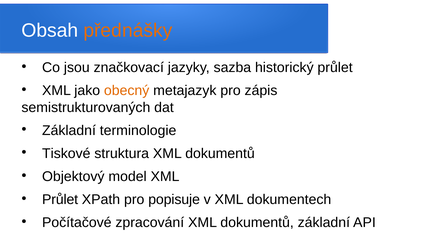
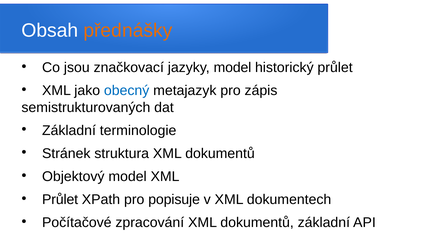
jazyky sazba: sazba -> model
obecný colour: orange -> blue
Tiskové: Tiskové -> Stránek
